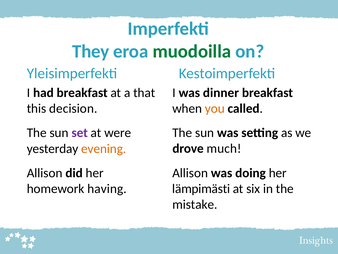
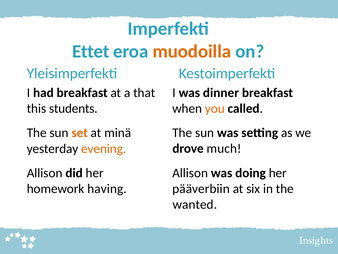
They: They -> Ettet
muodoilla colour: green -> orange
decision: decision -> students
set colour: purple -> orange
were: were -> minä
lämpimästi: lämpimästi -> pääverbiin
mistake: mistake -> wanted
